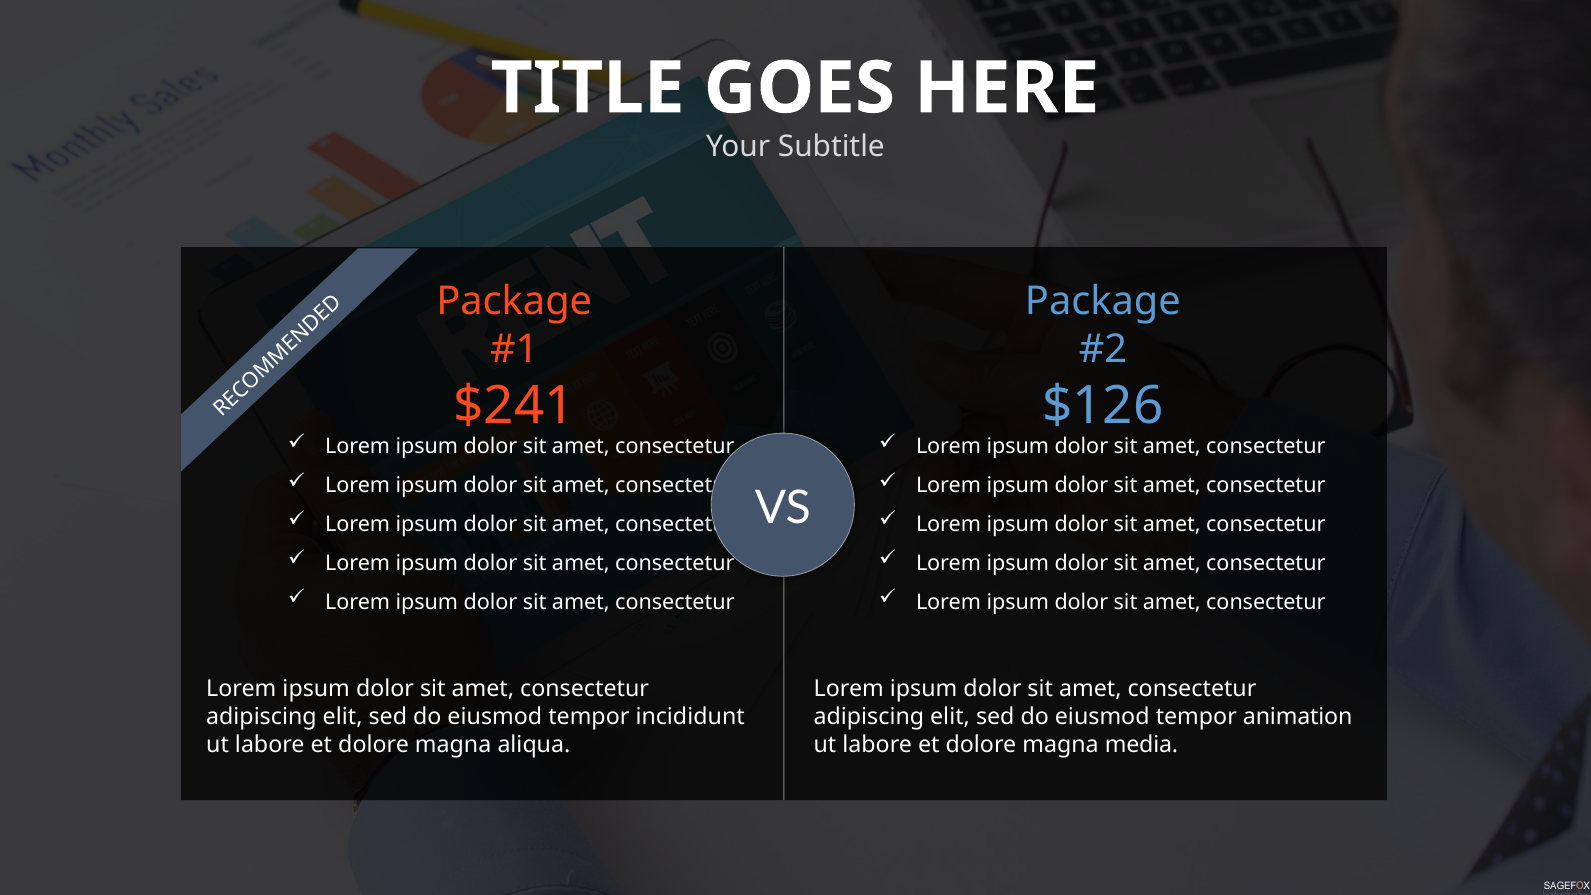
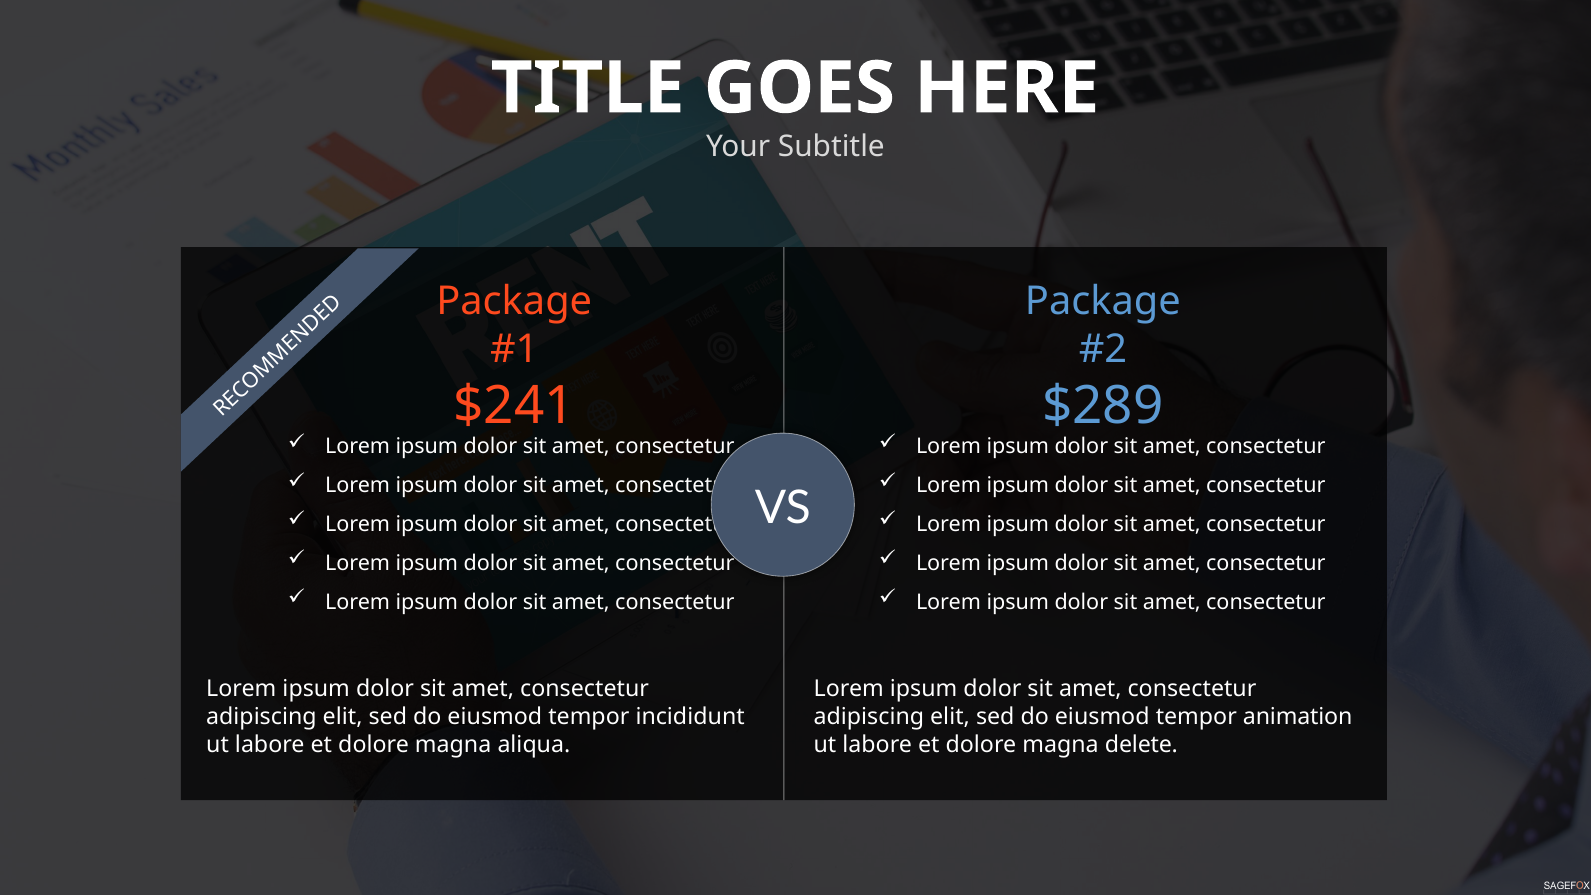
$126: $126 -> $289
media: media -> delete
